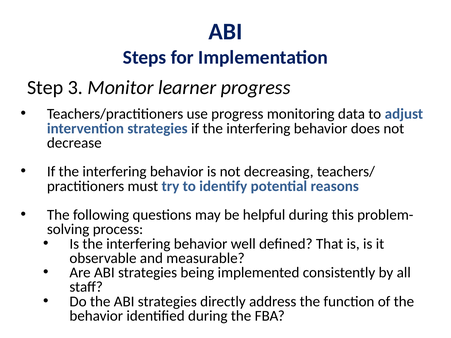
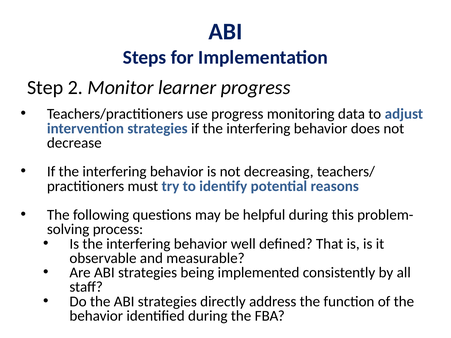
3: 3 -> 2
